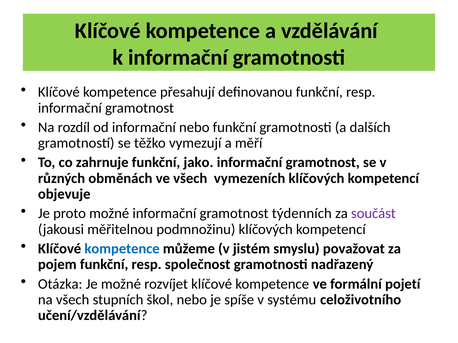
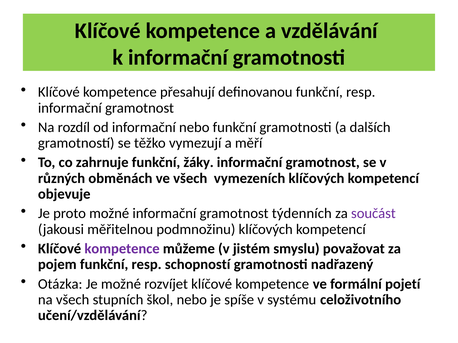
jako: jako -> žáky
kompetence at (122, 249) colour: blue -> purple
společnost: společnost -> schopností
